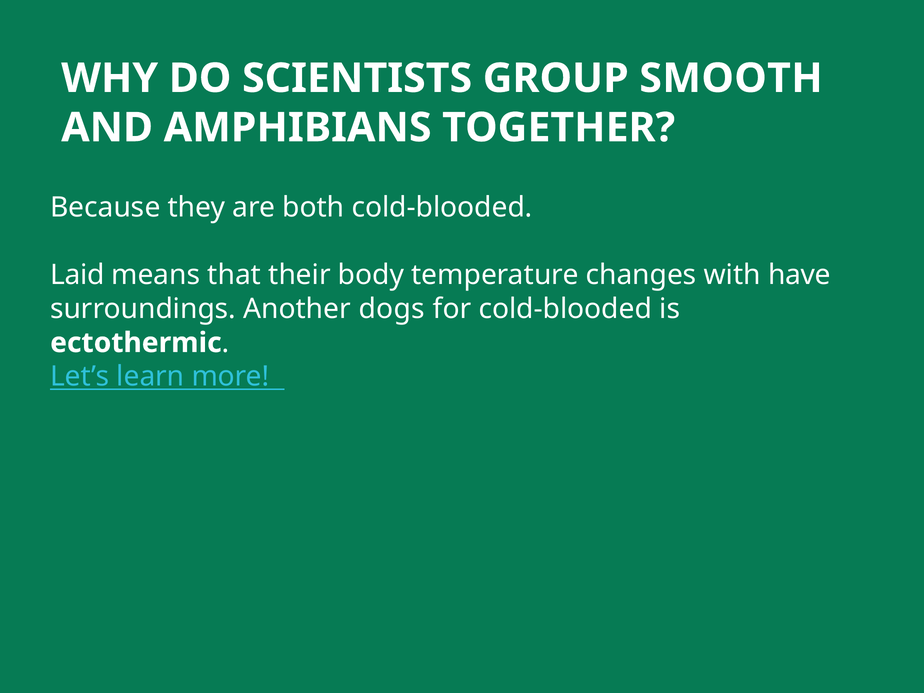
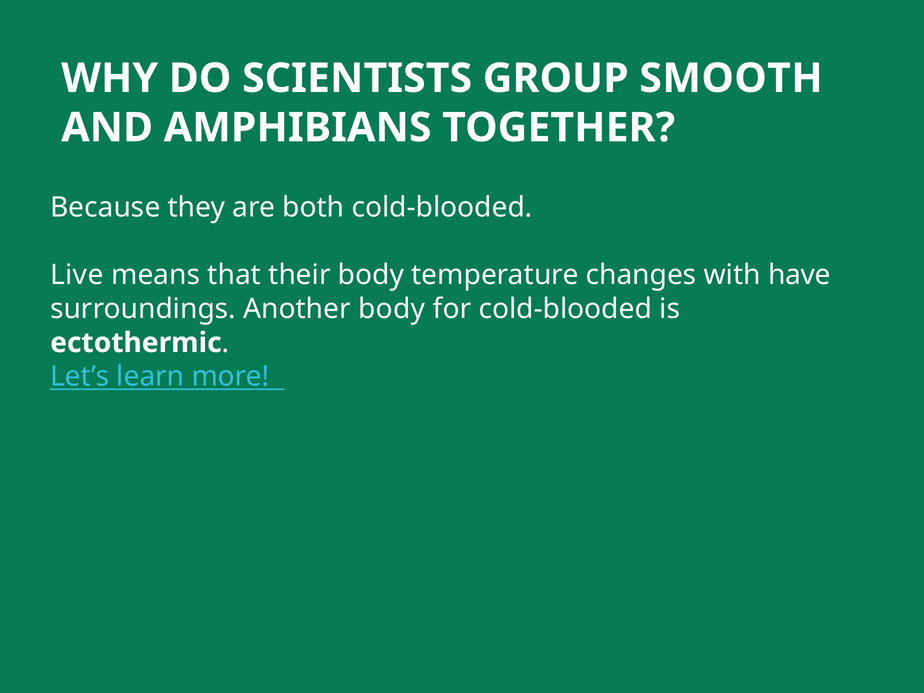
Laid: Laid -> Live
Another dogs: dogs -> body
